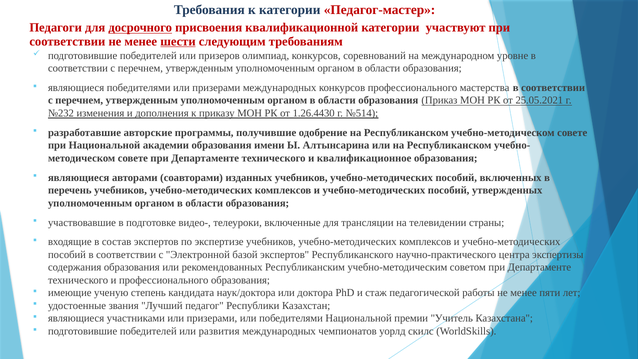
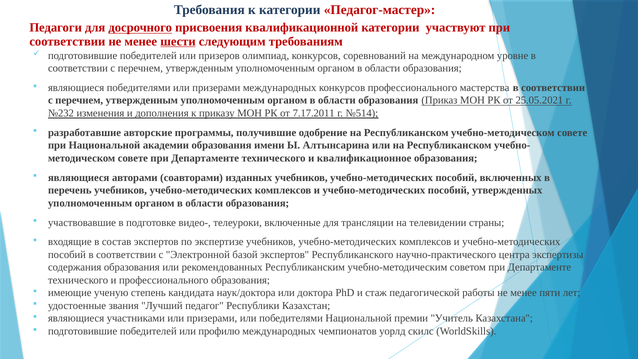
1.26.4430: 1.26.4430 -> 7.17.2011
развития: развития -> профилю
